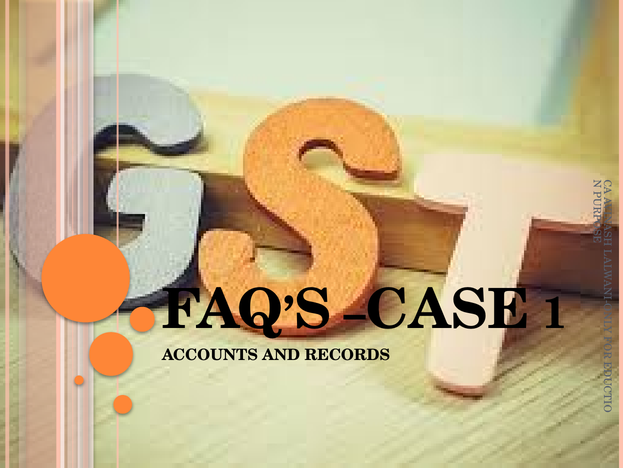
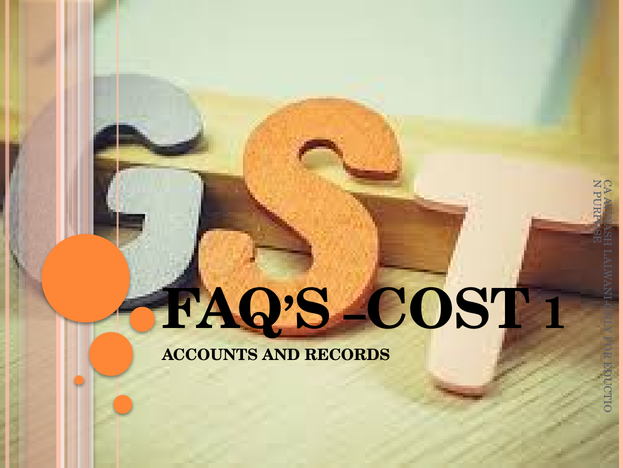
CASE: CASE -> COST
